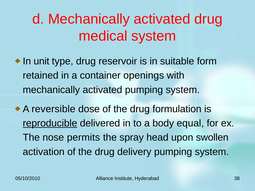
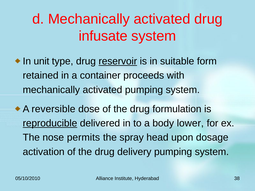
medical: medical -> infusate
reservoir underline: none -> present
openings: openings -> proceeds
equal: equal -> lower
swollen: swollen -> dosage
